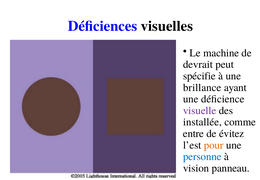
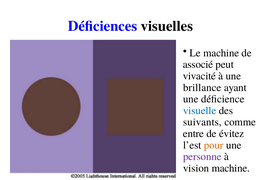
devrait: devrait -> associé
spécifie: spécifie -> vivacité
visuelle colour: purple -> blue
installée: installée -> suivants
personne colour: blue -> purple
vision panneau: panneau -> machine
